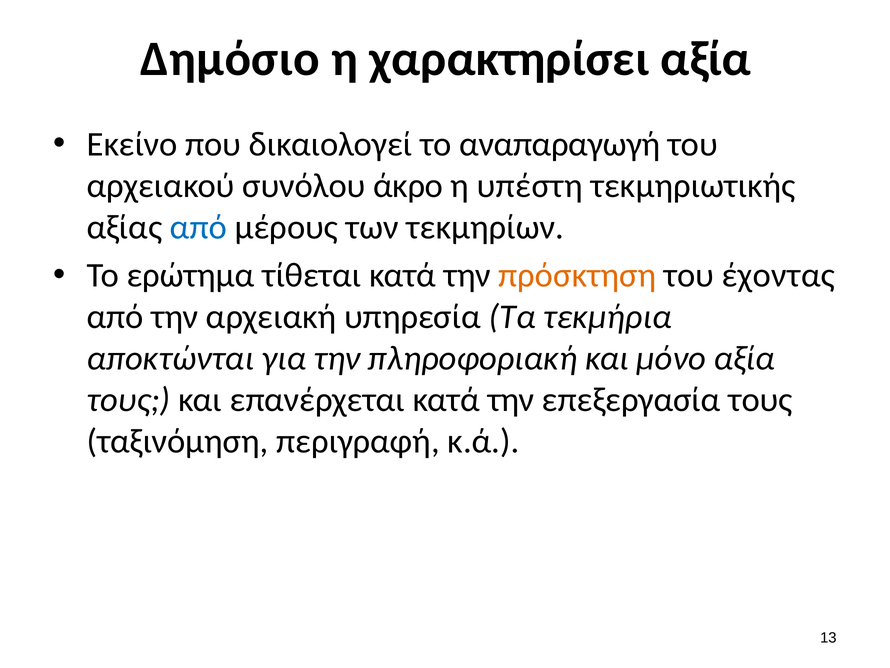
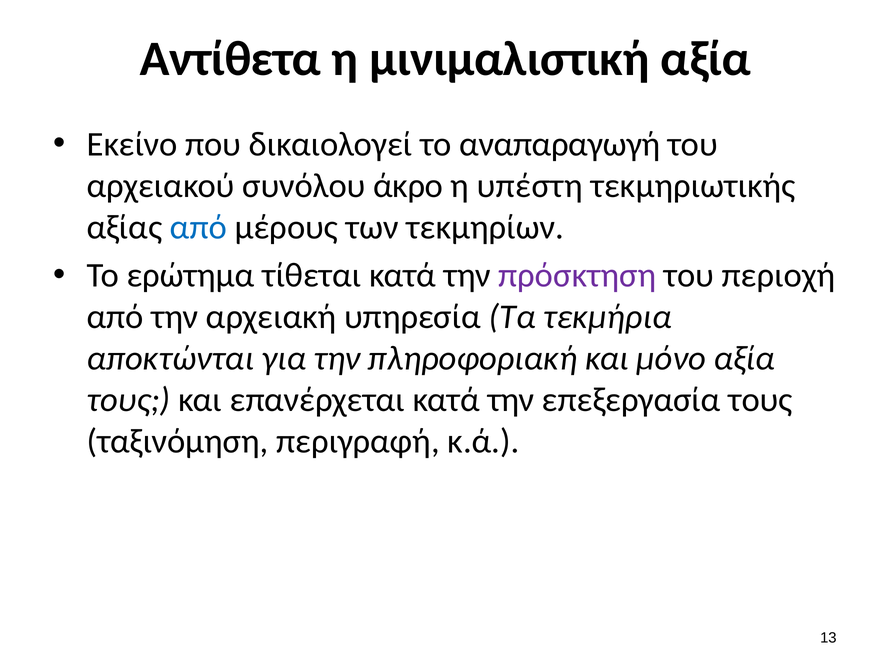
Δημόσιο: Δημόσιο -> Αντίθετα
χαρακτηρίσει: χαρακτηρίσει -> μινιμαλιστική
πρόσκτηση colour: orange -> purple
έχοντας: έχοντας -> περιοχή
